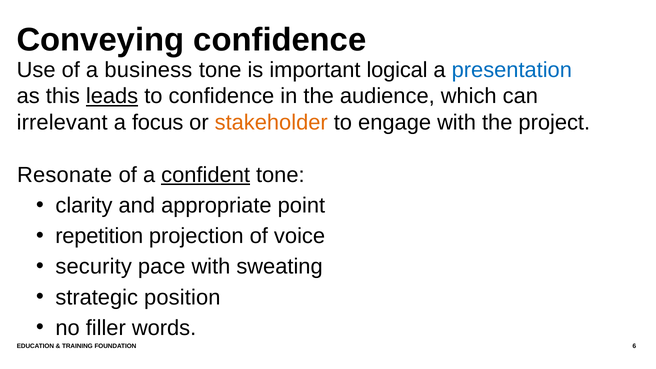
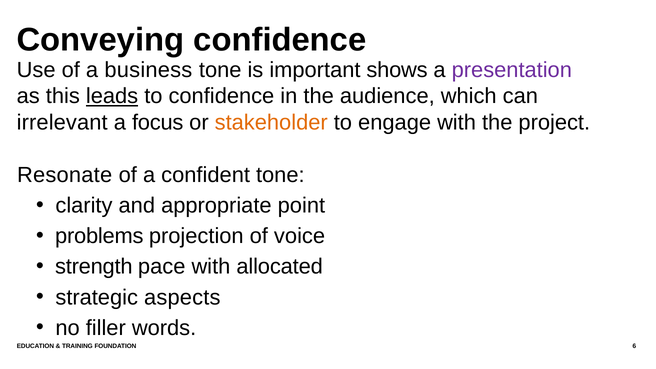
logical: logical -> shows
presentation colour: blue -> purple
confident underline: present -> none
repetition: repetition -> problems
security: security -> strength
sweating: sweating -> allocated
position: position -> aspects
